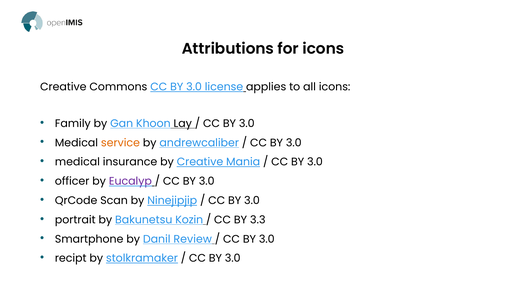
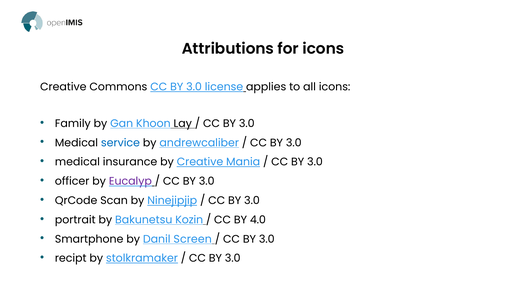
service colour: orange -> blue
3.3: 3.3 -> 4.0
Review: Review -> Screen
